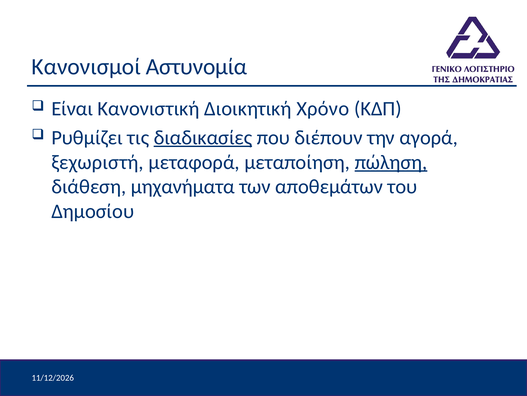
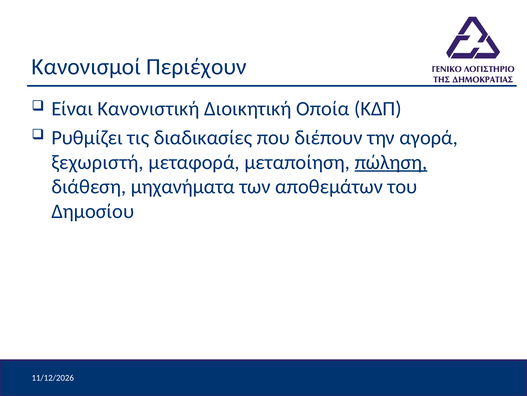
Αστυνομία: Αστυνομία -> Περιέχουν
Χρόνο: Χρόνο -> Οποία
διαδικασίες underline: present -> none
